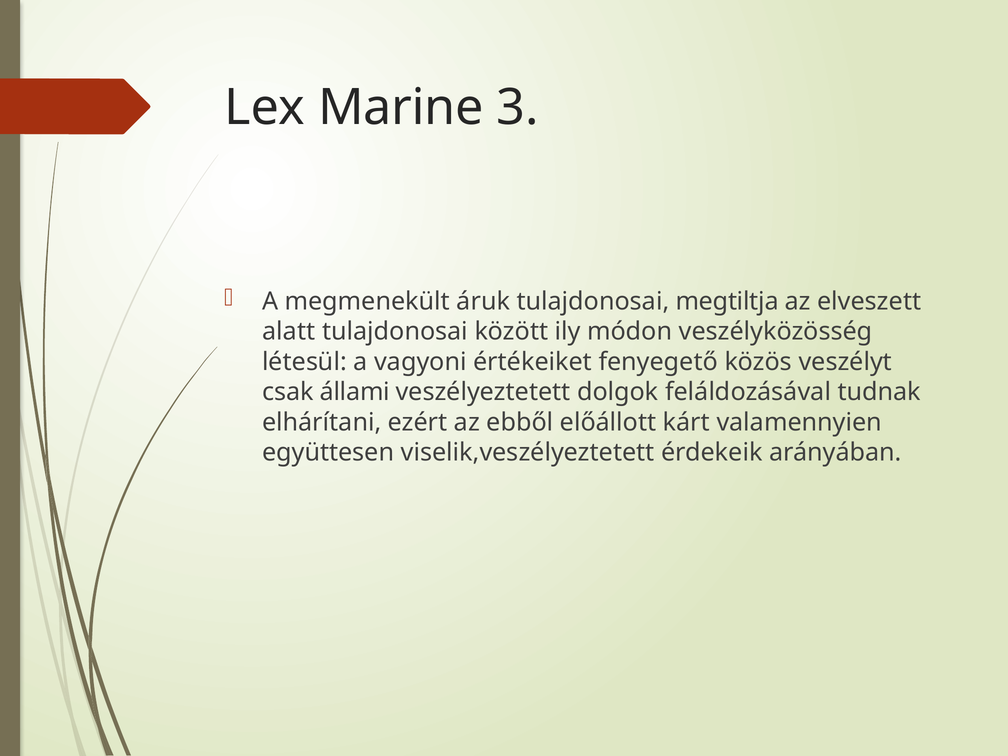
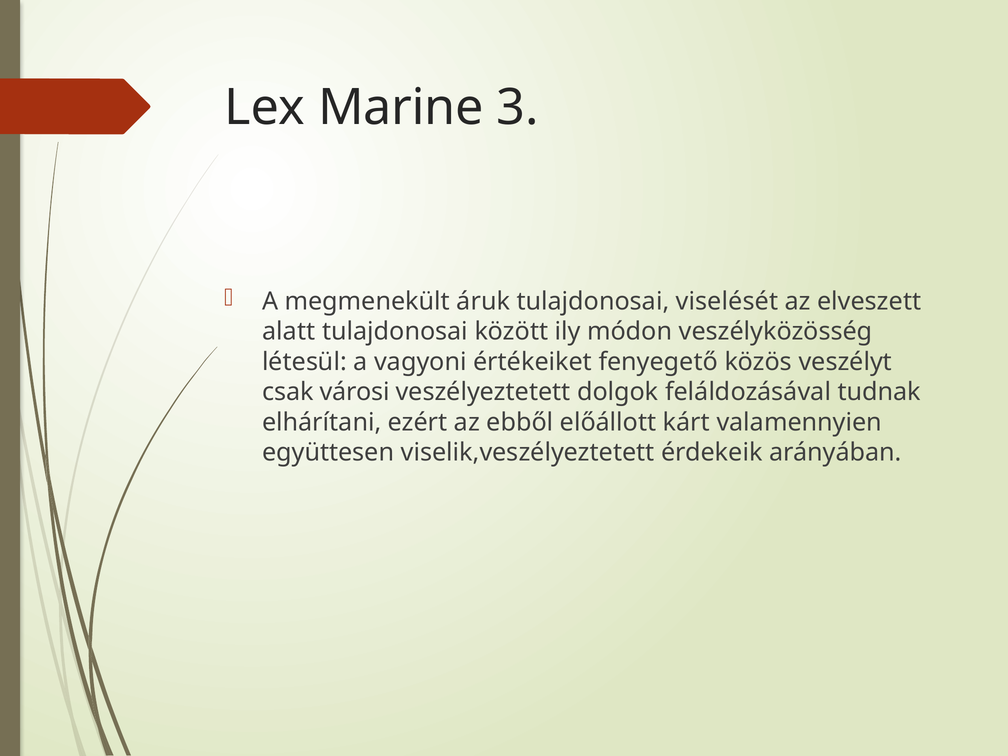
megtiltja: megtiltja -> viselését
állami: állami -> városi
